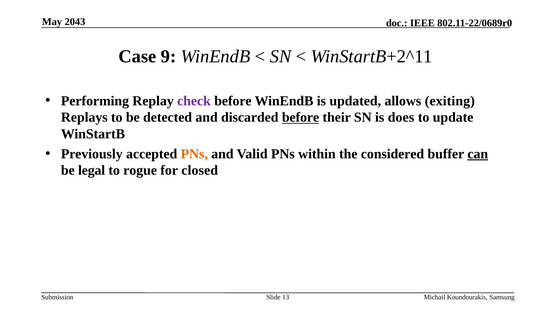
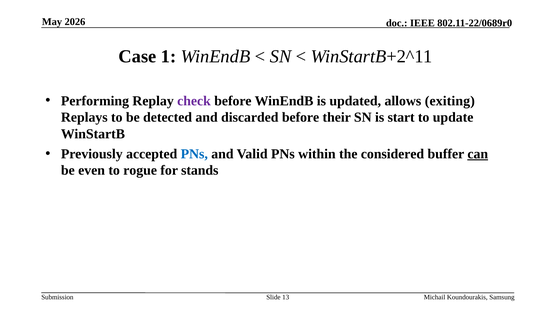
2043: 2043 -> 2026
9: 9 -> 1
before at (301, 117) underline: present -> none
does: does -> start
PNs at (194, 154) colour: orange -> blue
legal: legal -> even
closed: closed -> stands
